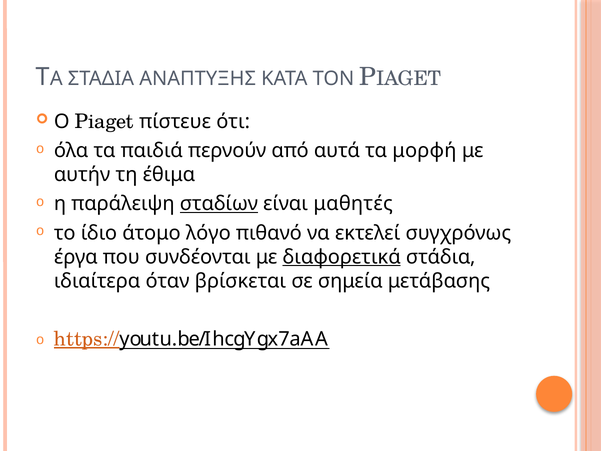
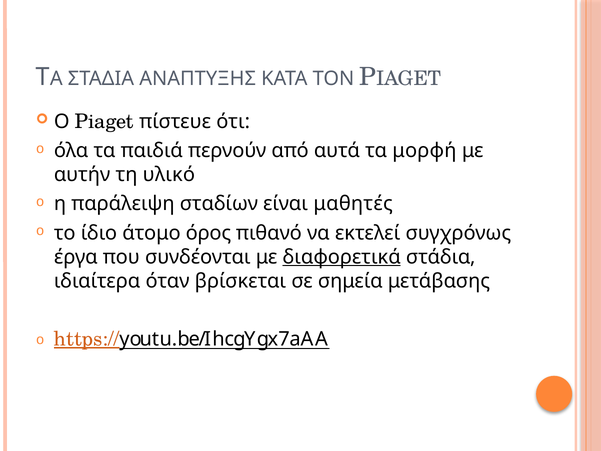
έθιμα: έθιμα -> υλικό
σταδίων underline: present -> none
λόγο: λόγο -> όρος
